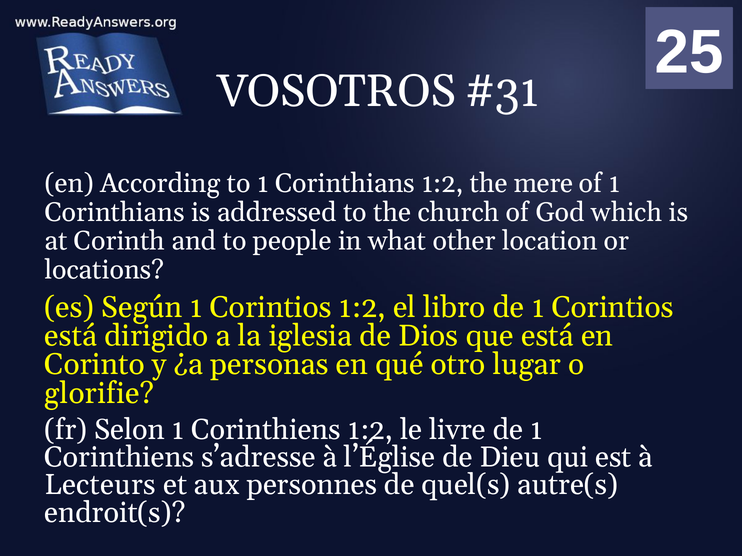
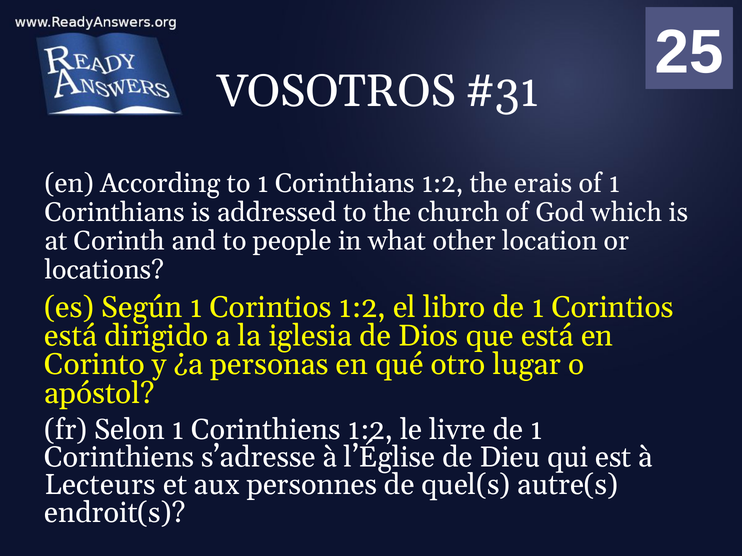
mere: mere -> erais
glorifie: glorifie -> apóstol
